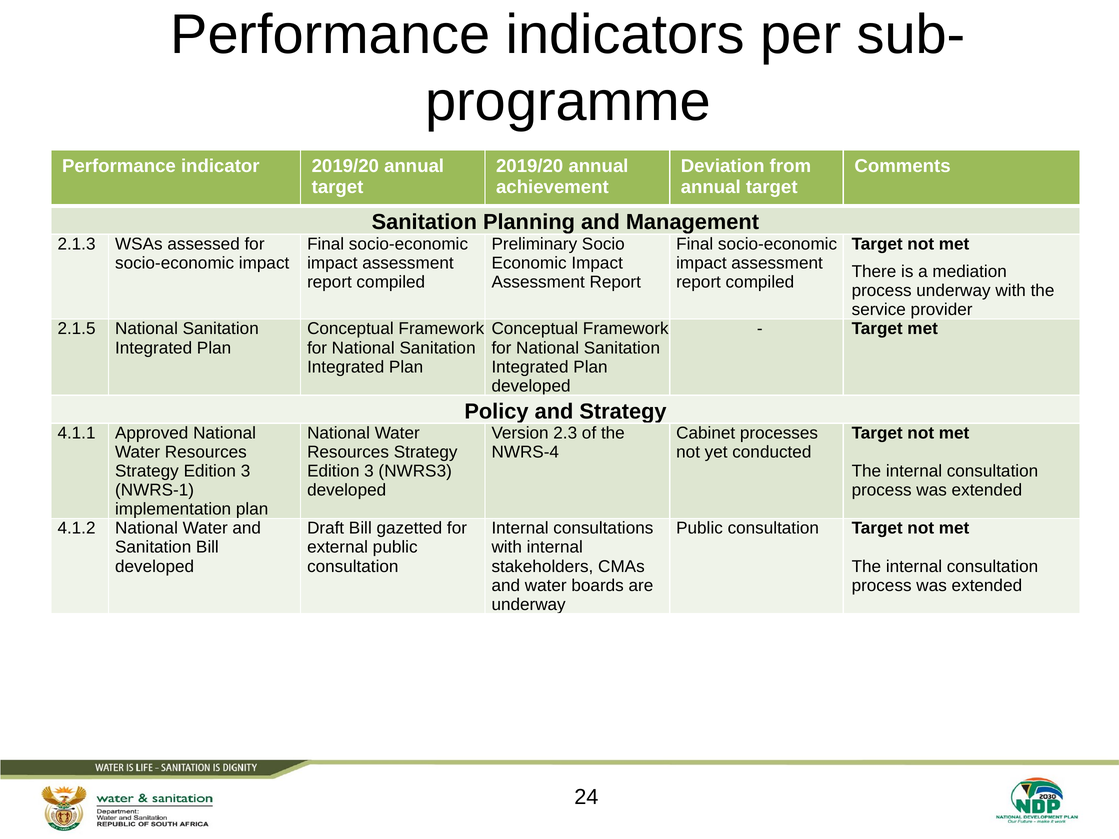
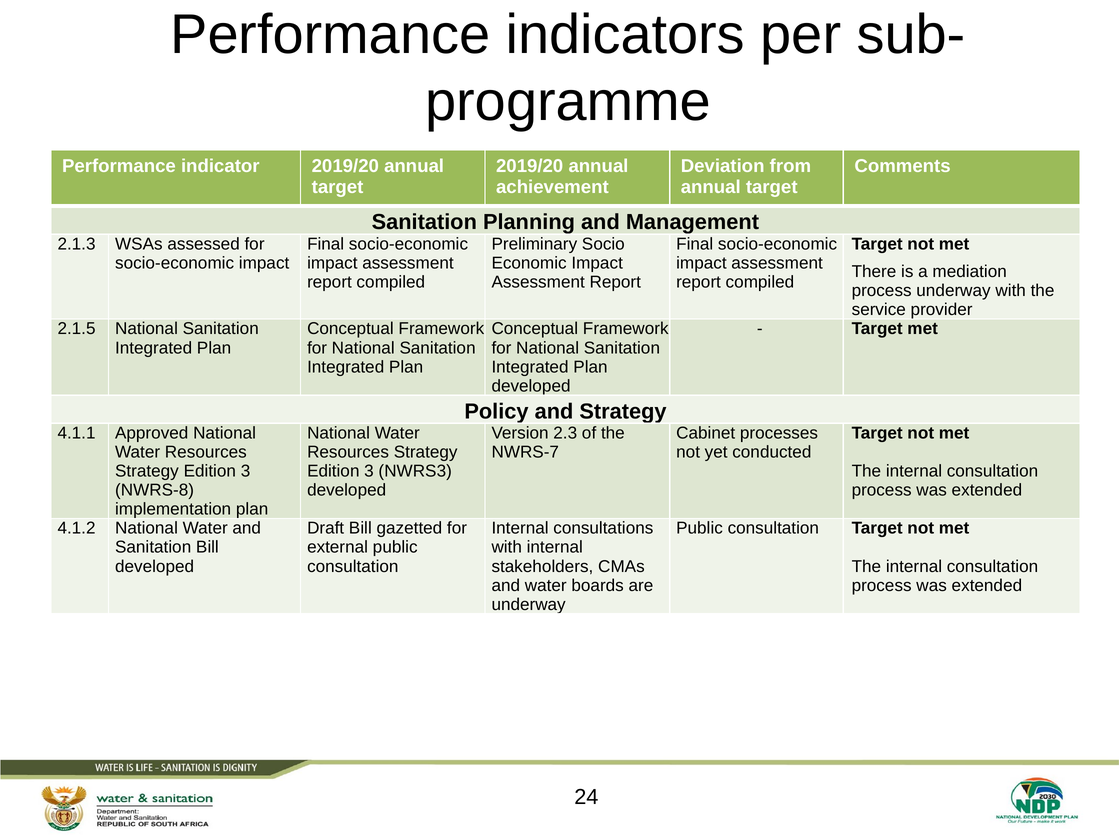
NWRS-4: NWRS-4 -> NWRS-7
NWRS-1: NWRS-1 -> NWRS-8
